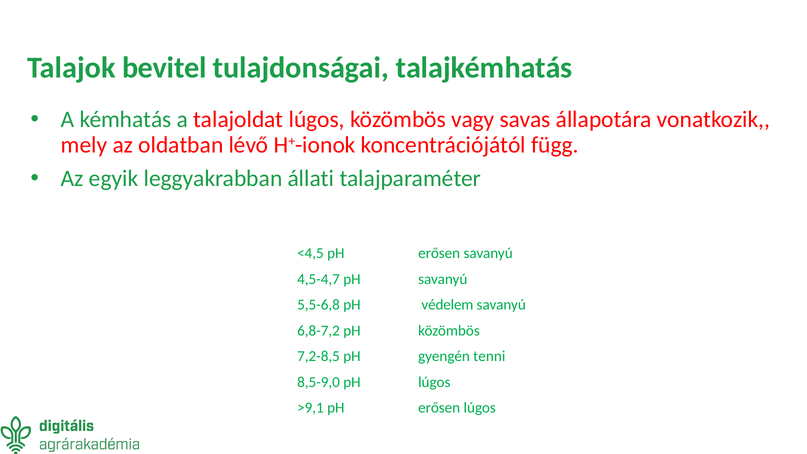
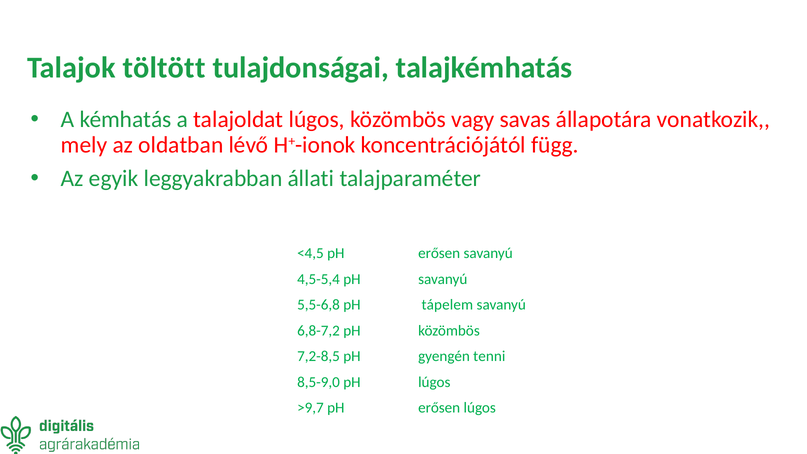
bevitel: bevitel -> töltött
4,5-4,7: 4,5-4,7 -> 4,5-5,4
védelem: védelem -> tápelem
>9,1: >9,1 -> >9,7
